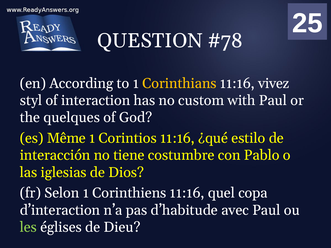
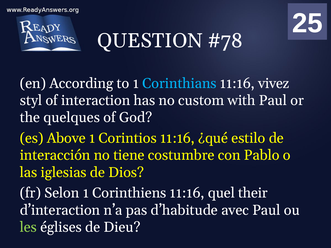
Corinthians colour: yellow -> light blue
Même: Même -> Above
copa: copa -> their
